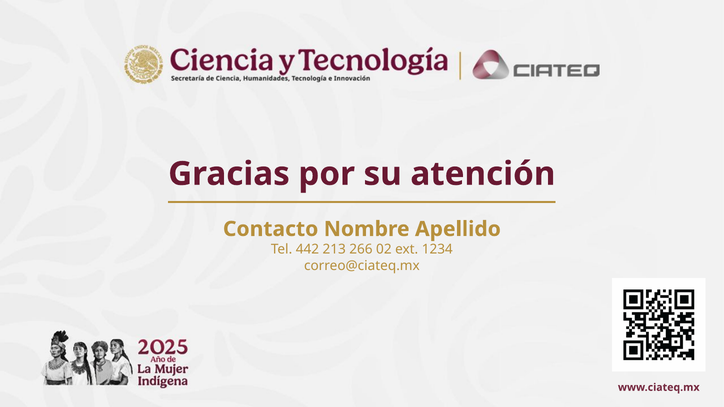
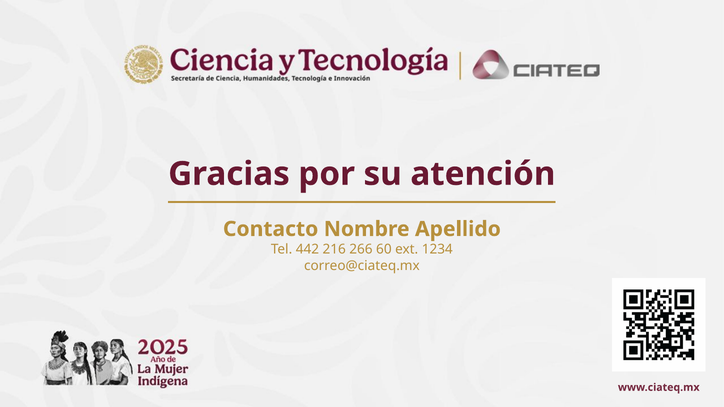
213: 213 -> 216
02: 02 -> 60
